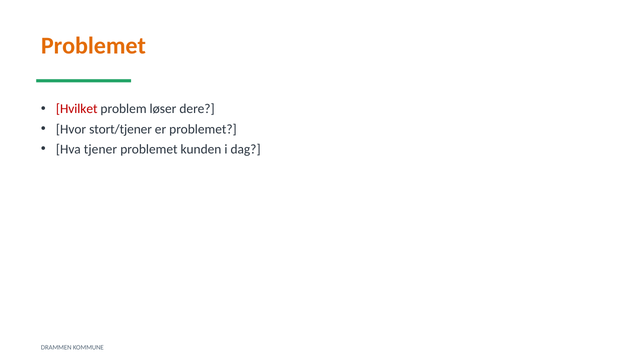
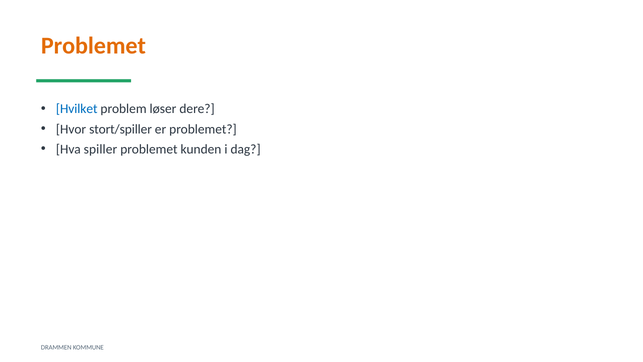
Hvilket colour: red -> blue
stort/tjener: stort/tjener -> stort/spiller
tjener: tjener -> spiller
